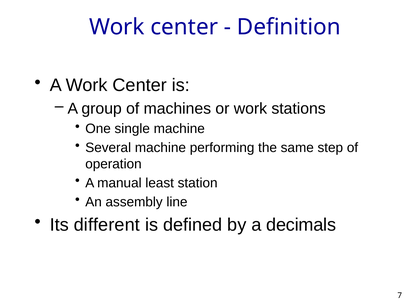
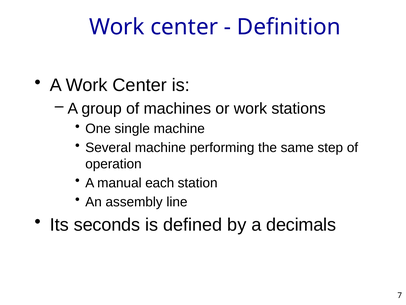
least: least -> each
different: different -> seconds
